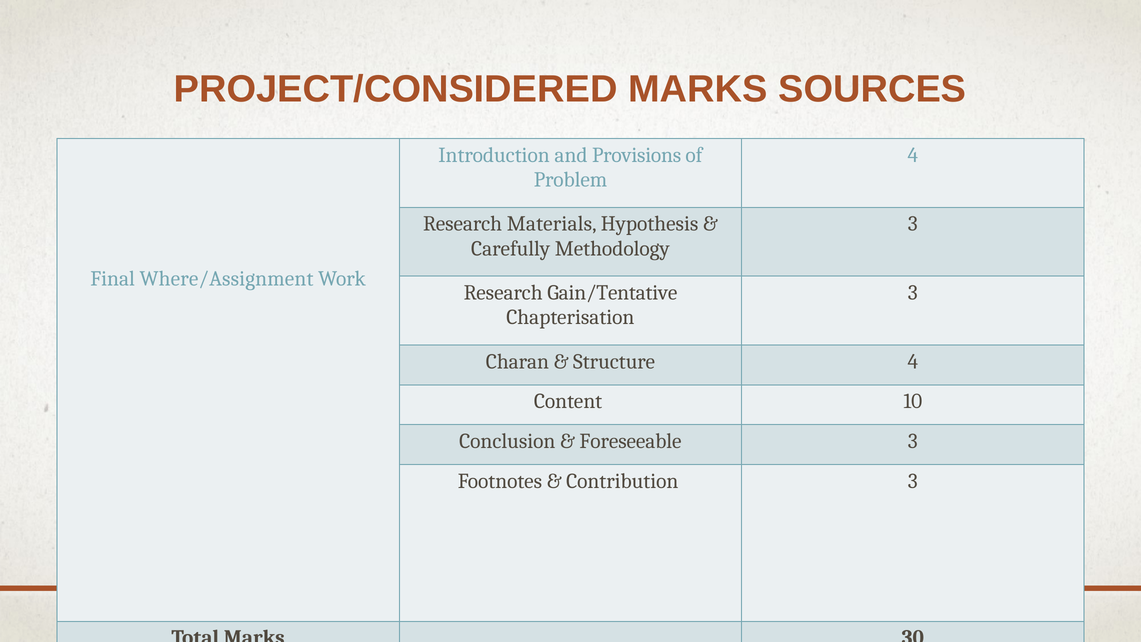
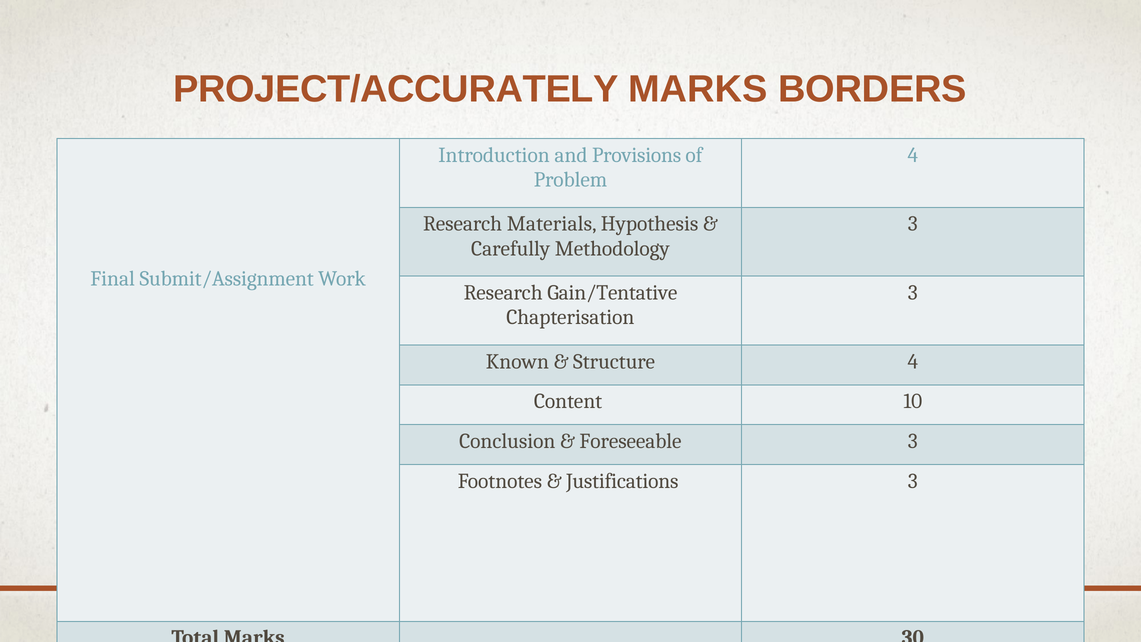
PROJECT/CONSIDERED: PROJECT/CONSIDERED -> PROJECT/ACCURATELY
SOURCES: SOURCES -> BORDERS
Where/Assignment: Where/Assignment -> Submit/Assignment
Charan: Charan -> Known
Contribution: Contribution -> Justifications
